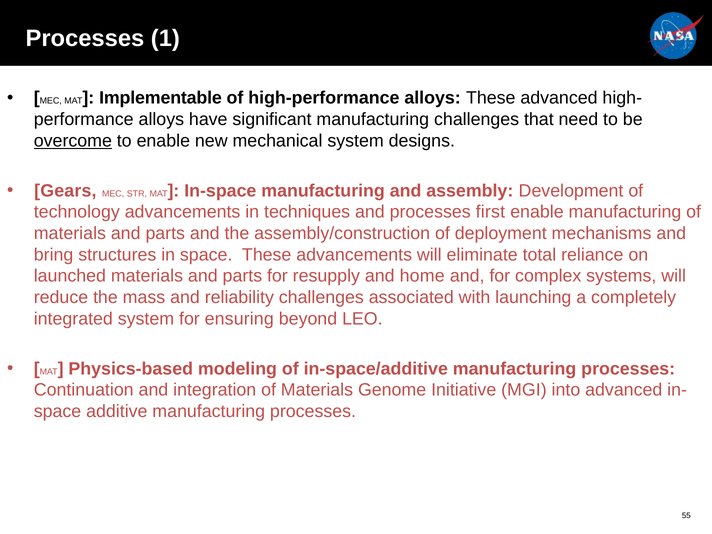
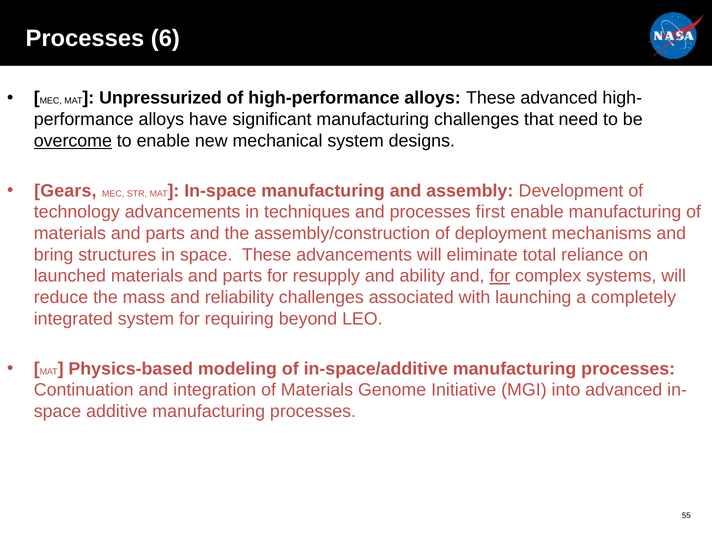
1: 1 -> 6
Implementable: Implementable -> Unpressurized
home: home -> ability
for at (500, 276) underline: none -> present
ensuring: ensuring -> requiring
